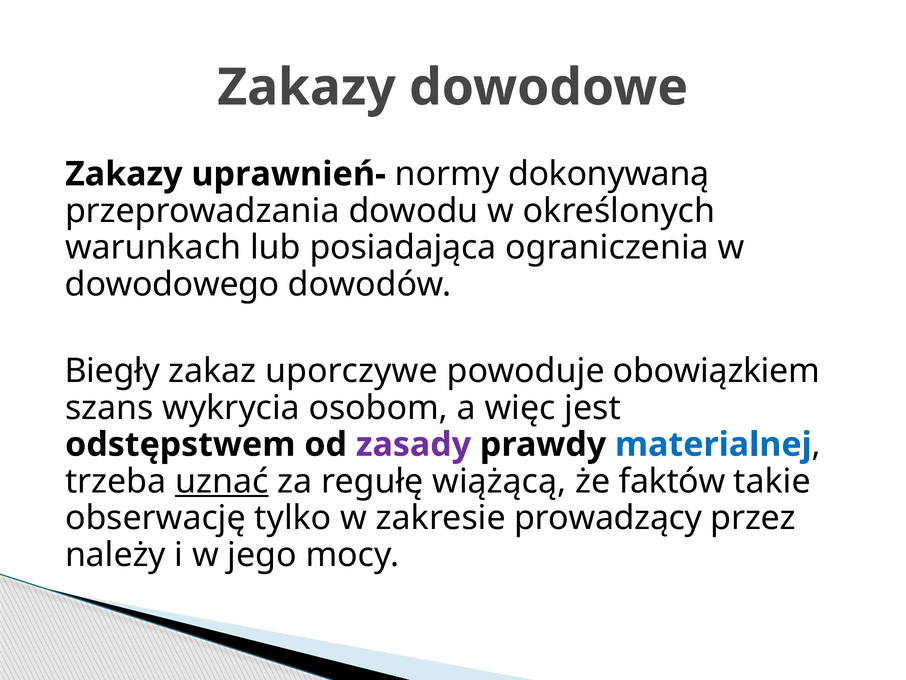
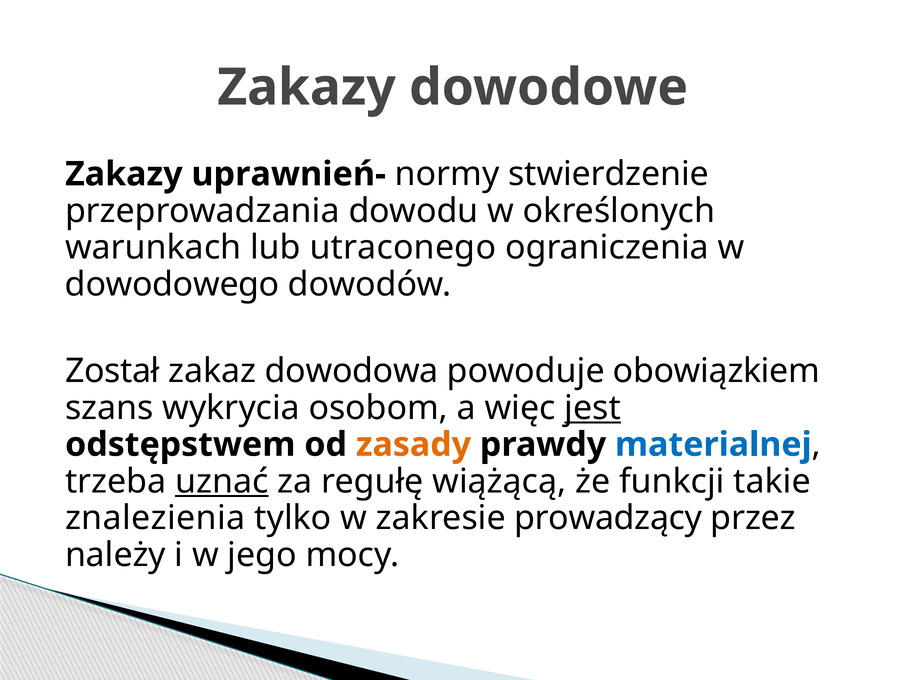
dokonywaną: dokonywaną -> stwierdzenie
posiadająca: posiadająca -> utraconego
Biegły: Biegły -> Został
uporczywe: uporczywe -> dowodowa
jest underline: none -> present
zasady colour: purple -> orange
faktów: faktów -> funkcji
obserwację: obserwację -> znalezienia
